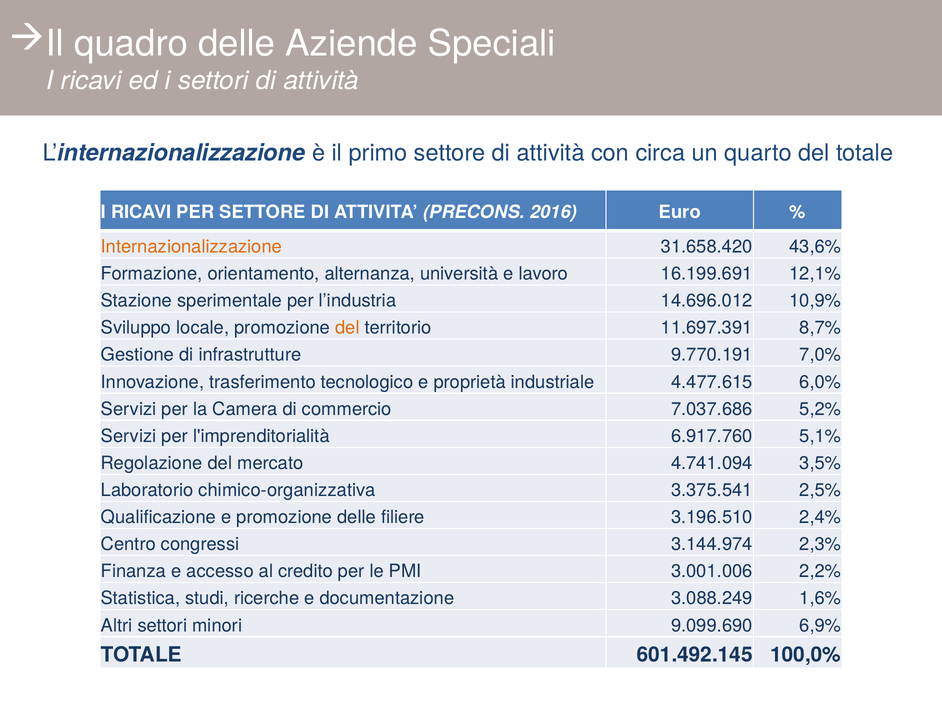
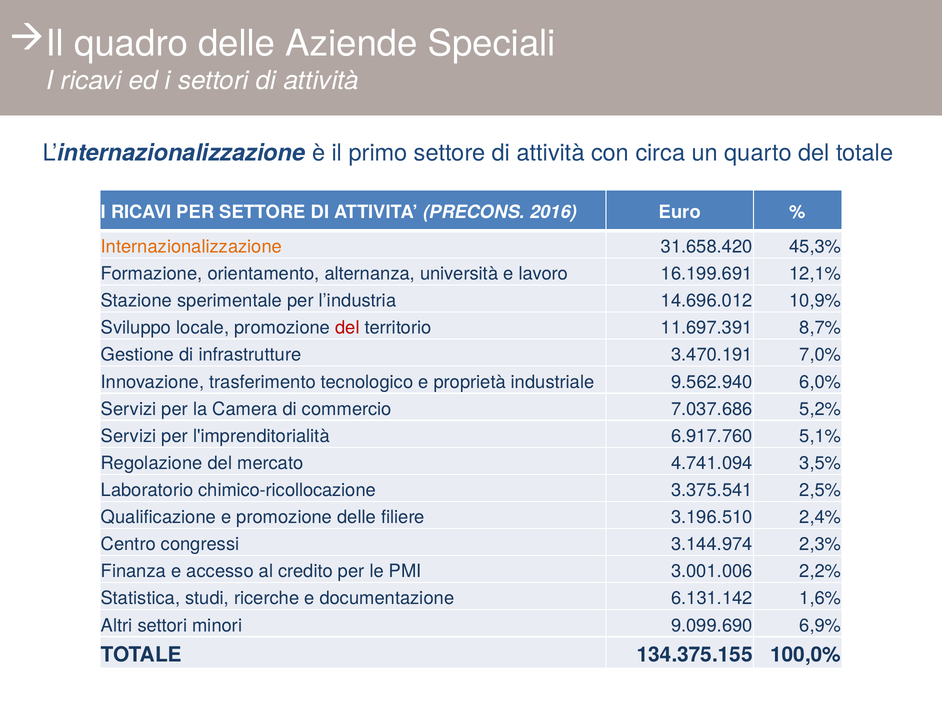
43,6%: 43,6% -> 45,3%
del at (347, 328) colour: orange -> red
9.770.191: 9.770.191 -> 3.470.191
4.477.615: 4.477.615 -> 9.562.940
chimico-organizzativa: chimico-organizzativa -> chimico-ricollocazione
3.088.249: 3.088.249 -> 6.131.142
601.492.145: 601.492.145 -> 134.375.155
